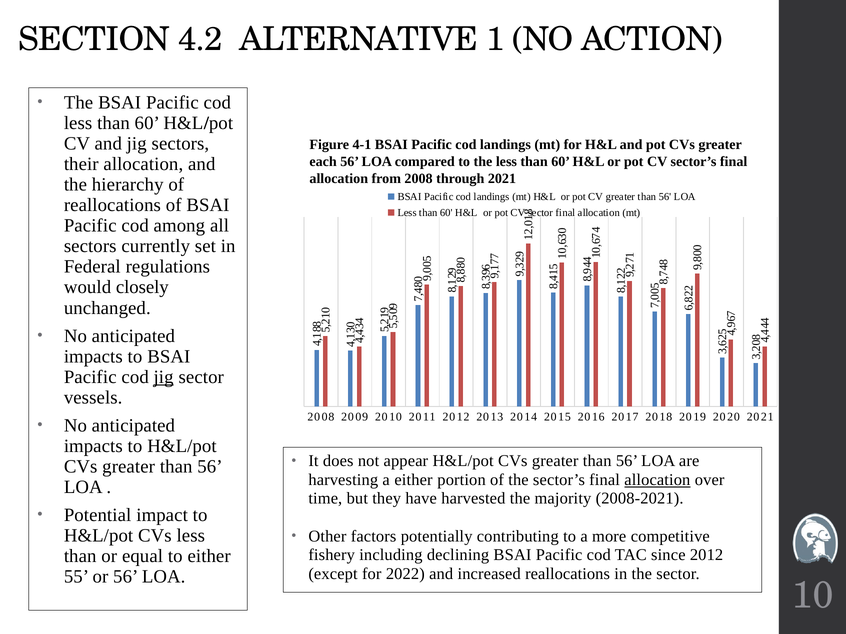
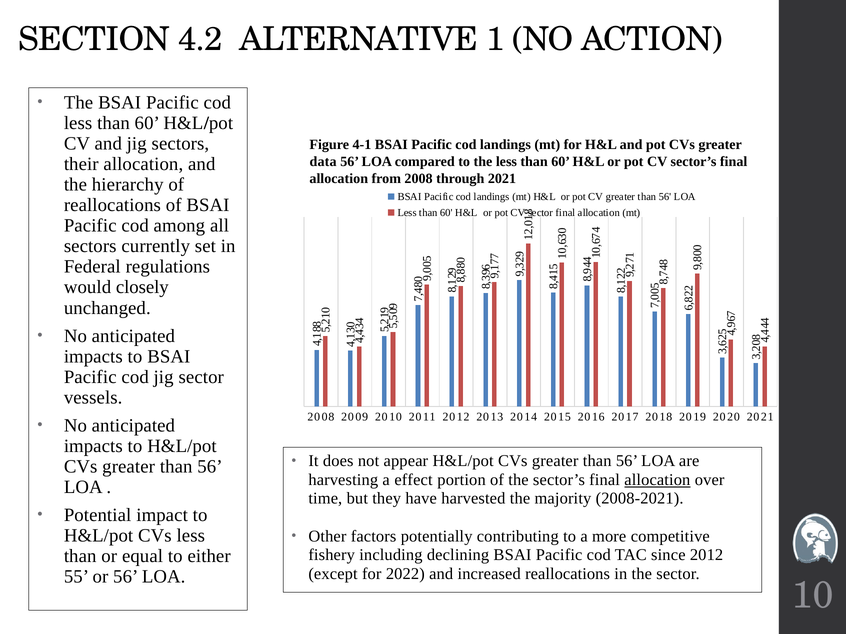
each: each -> data
jig at (164, 377) underline: present -> none
a either: either -> effect
